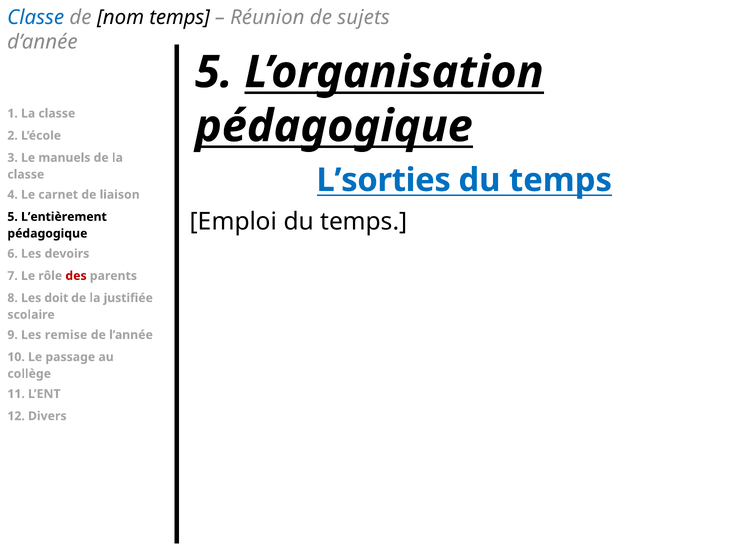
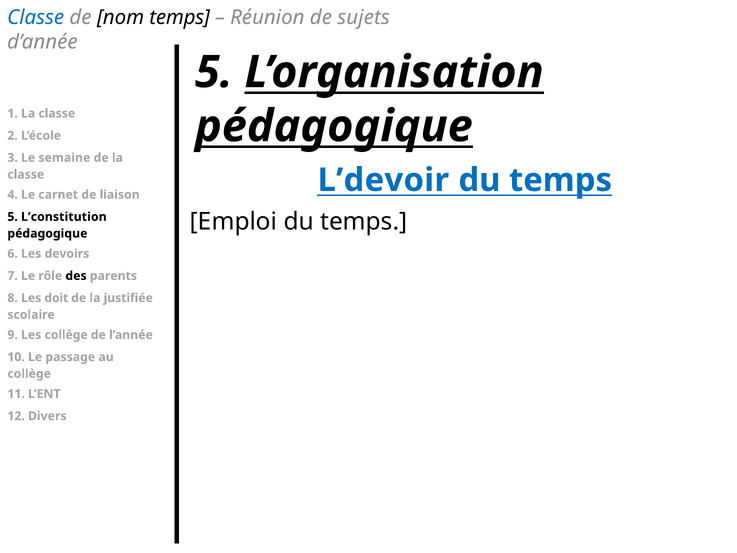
manuels: manuels -> semaine
L’sorties: L’sorties -> L’devoir
L’entièrement: L’entièrement -> L’constitution
des colour: red -> black
Les remise: remise -> collège
